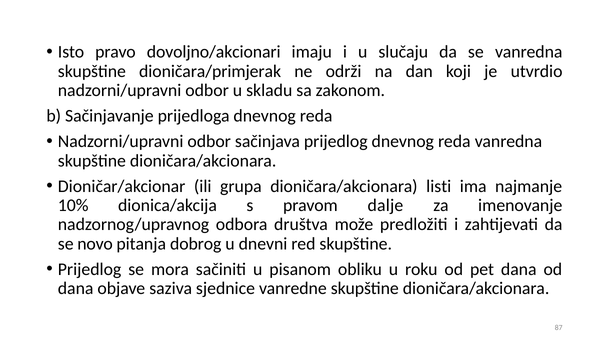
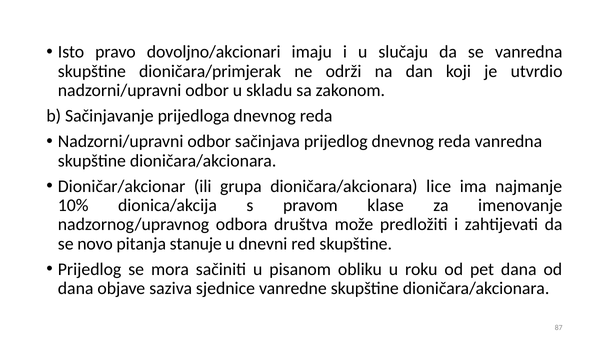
listi: listi -> lice
dalje: dalje -> klase
dobrog: dobrog -> stanuje
